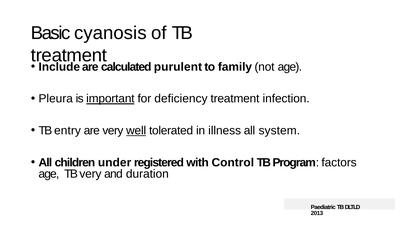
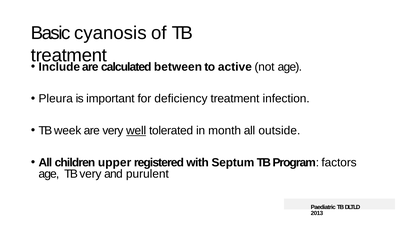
purulent: purulent -> between
family: family -> active
important underline: present -> none
entry: entry -> week
illness: illness -> month
system: system -> outside
under: under -> upper
Control: Control -> Septum
duration: duration -> purulent
